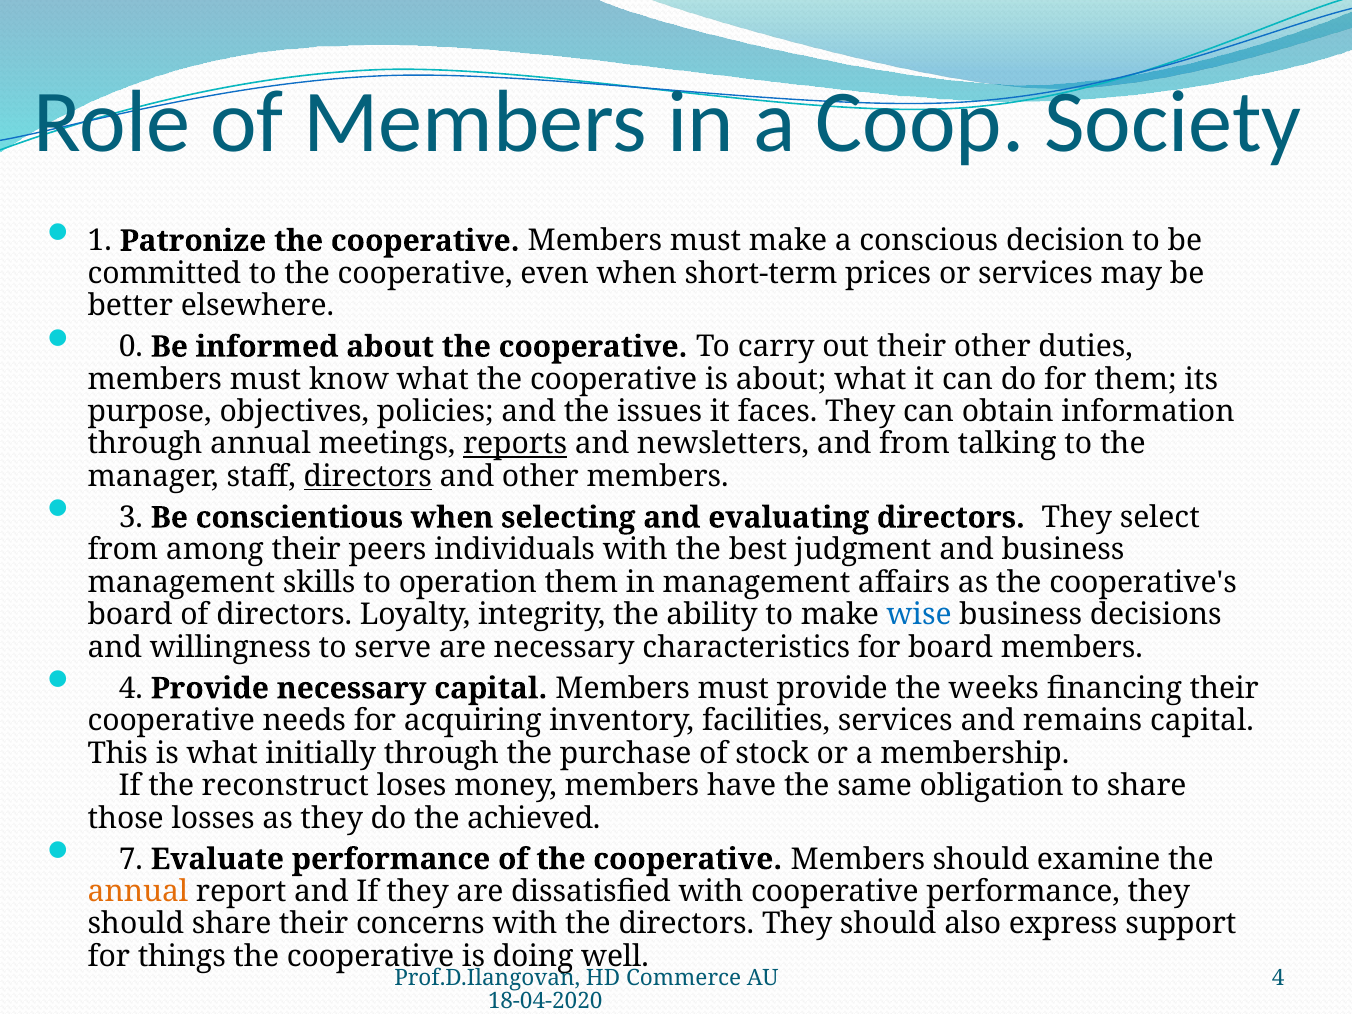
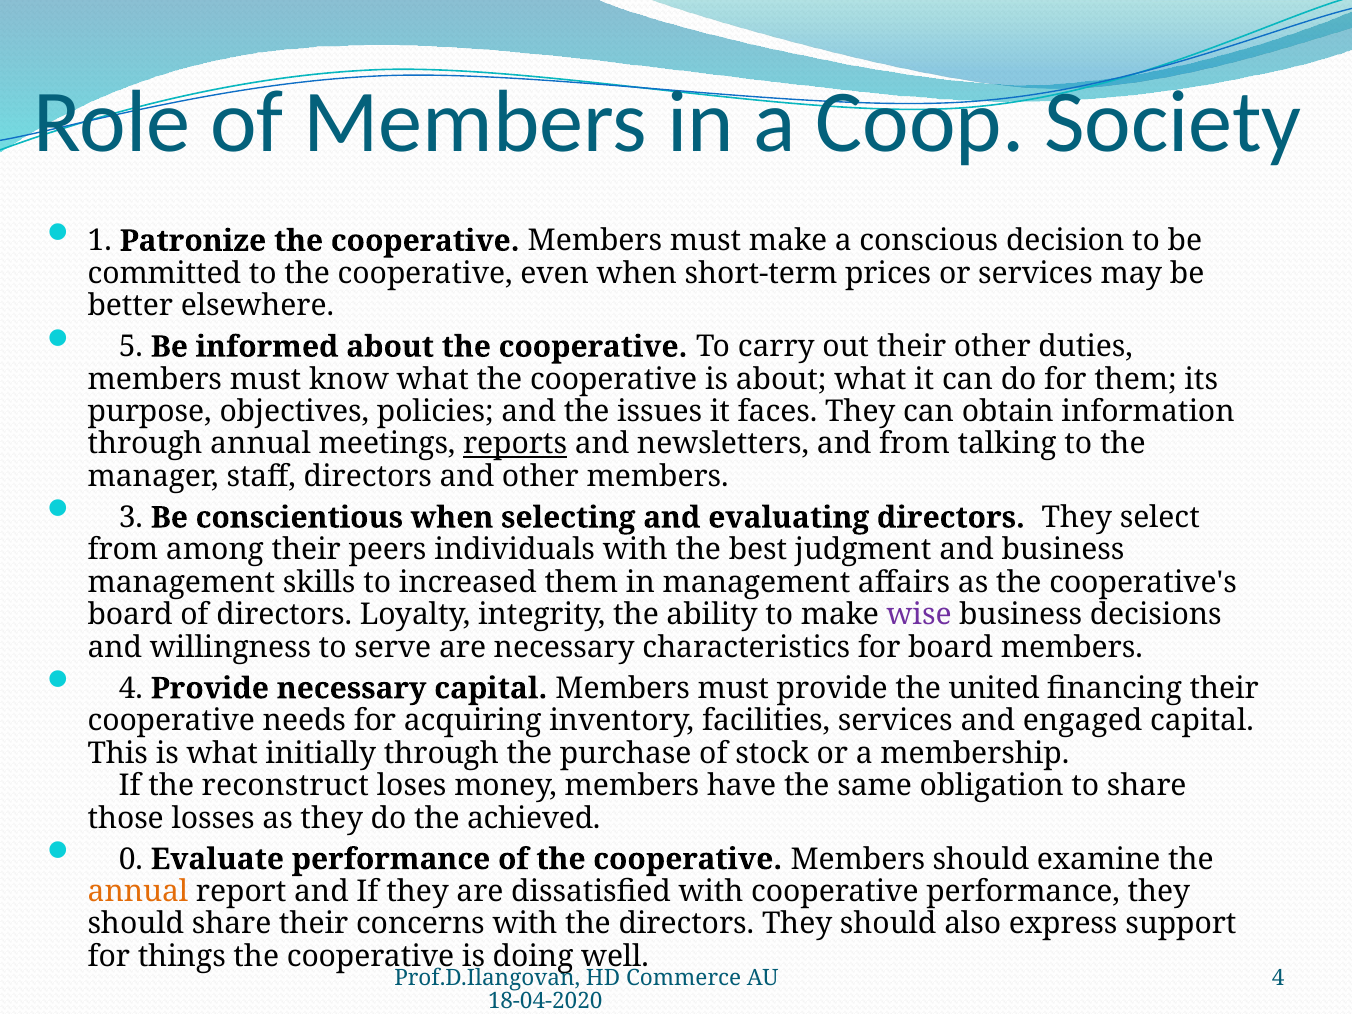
0: 0 -> 5
directors at (368, 476) underline: present -> none
operation: operation -> increased
wise colour: blue -> purple
weeks: weeks -> united
remains: remains -> engaged
7: 7 -> 0
